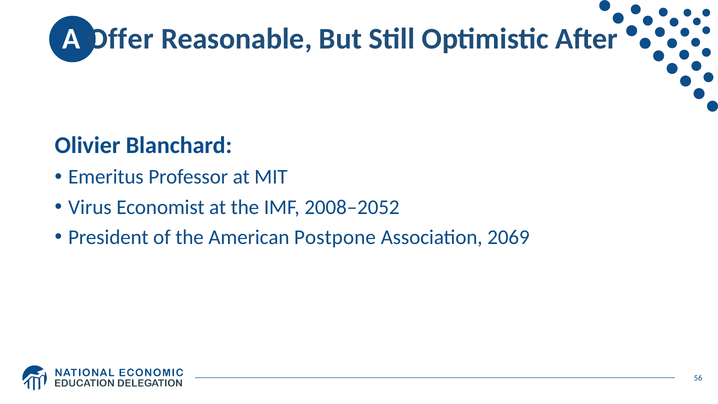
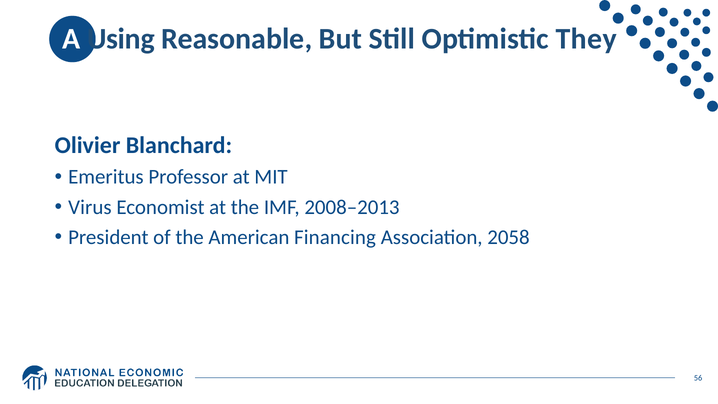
Offer: Offer -> Using
After: After -> They
2008–2052: 2008–2052 -> 2008–2013
Postpone: Postpone -> Financing
2069: 2069 -> 2058
